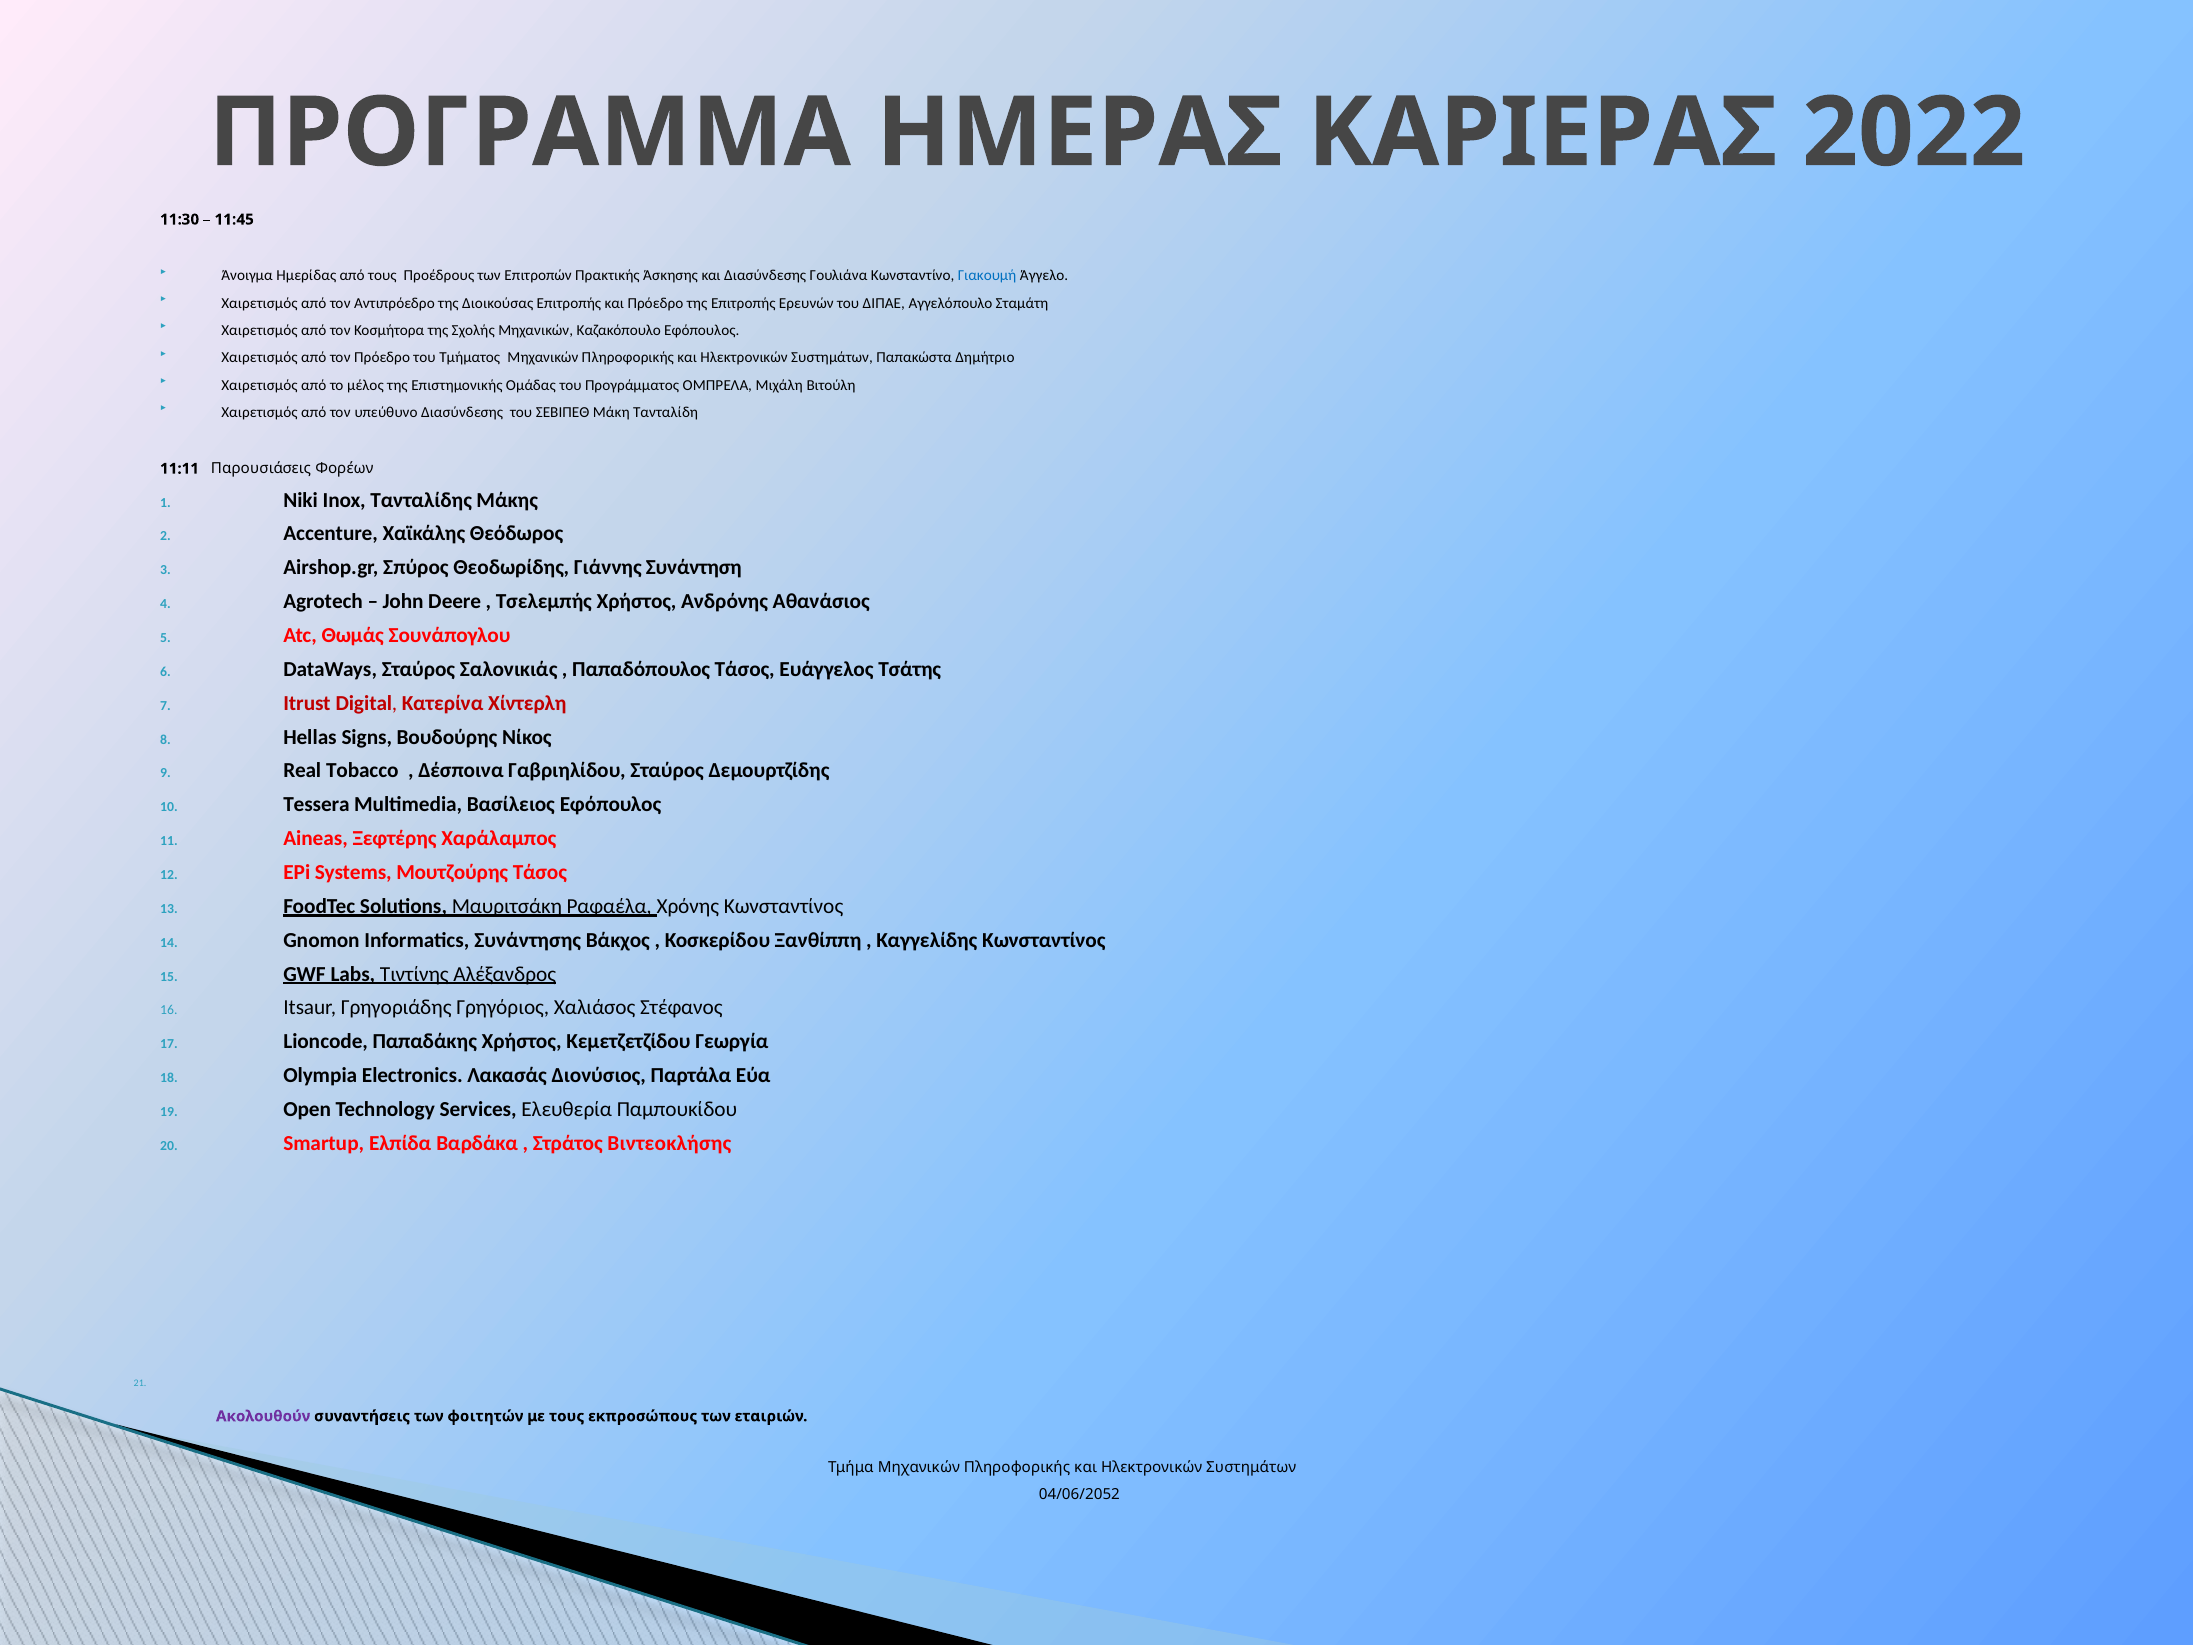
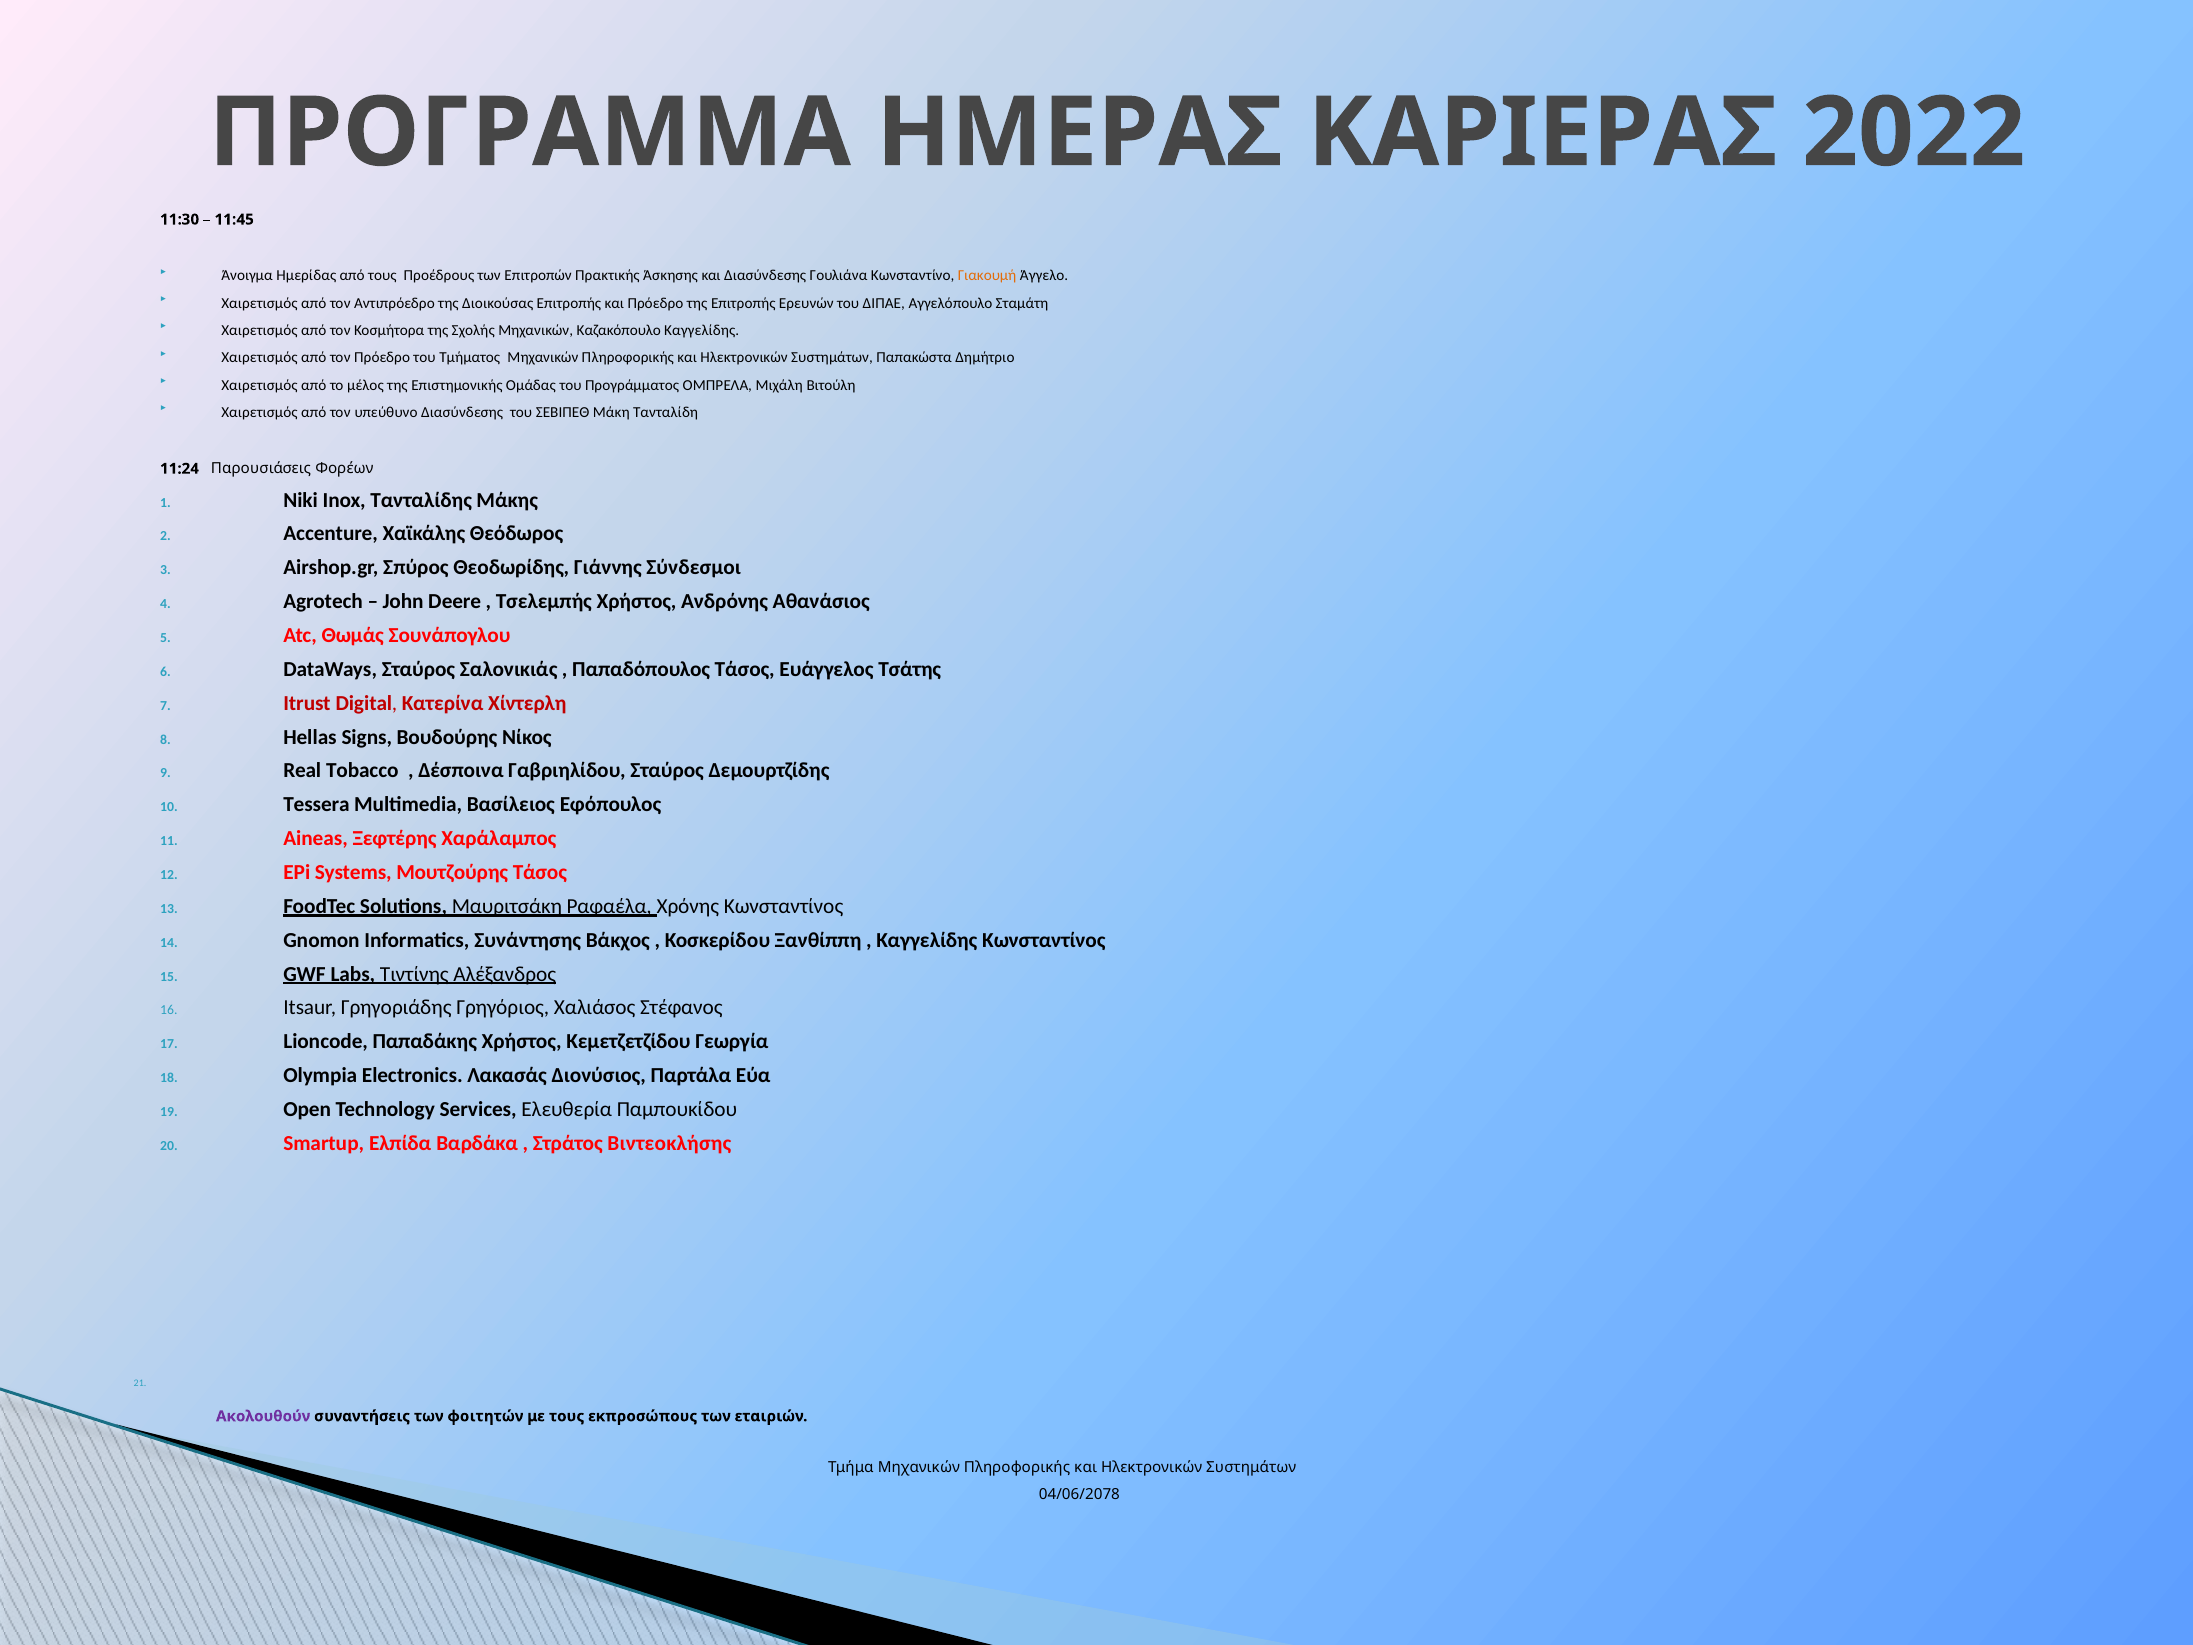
Γιακουμή colour: blue -> orange
Καζακόπουλο Εφόπουλος: Εφόπουλος -> Καγγελίδης
11:11: 11:11 -> 11:24
Συνάντηση: Συνάντηση -> Σύνδεσμοι
04/06/2052: 04/06/2052 -> 04/06/2078
